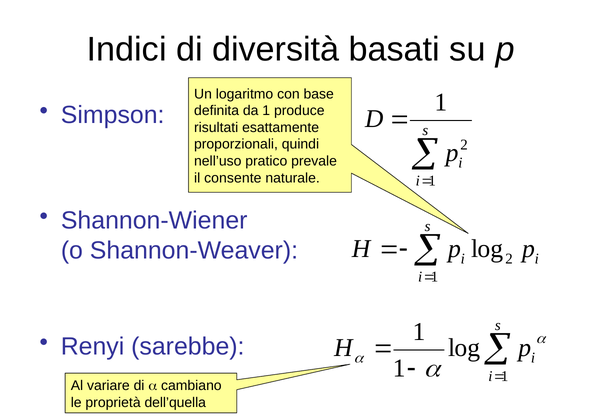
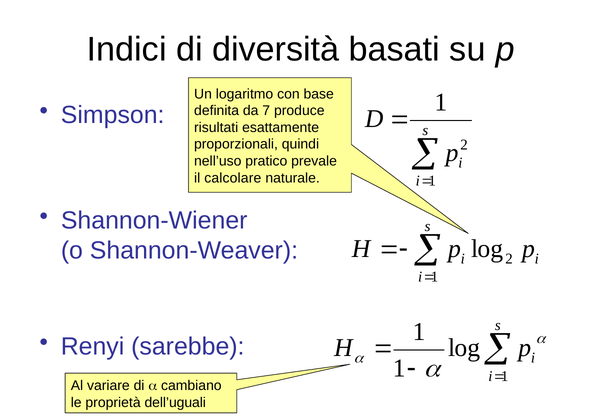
da 1: 1 -> 7
consente: consente -> calcolare
dell’quella: dell’quella -> dell’uguali
